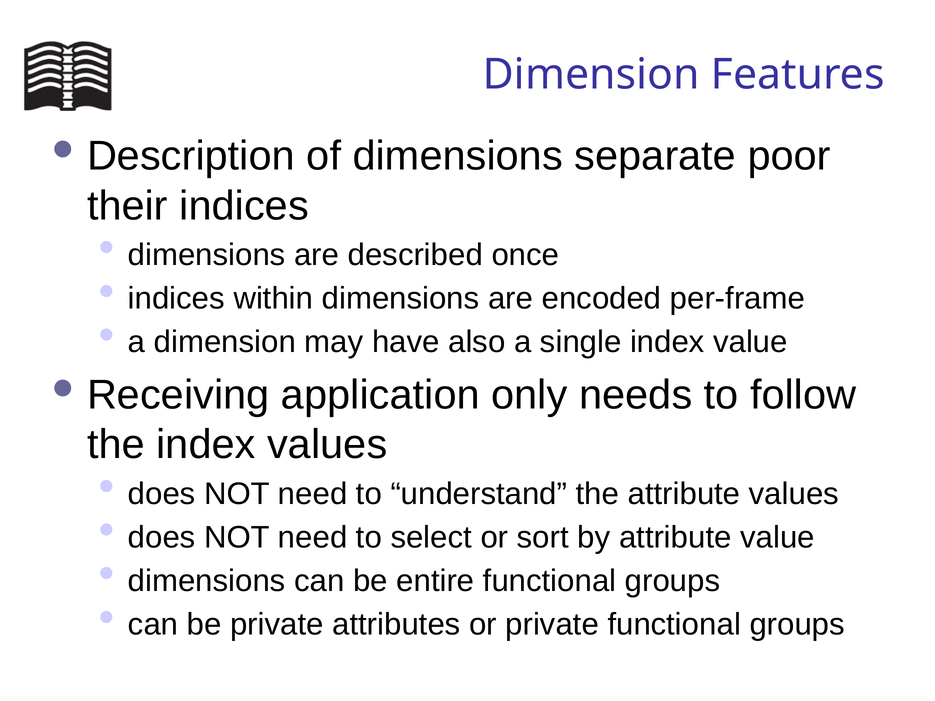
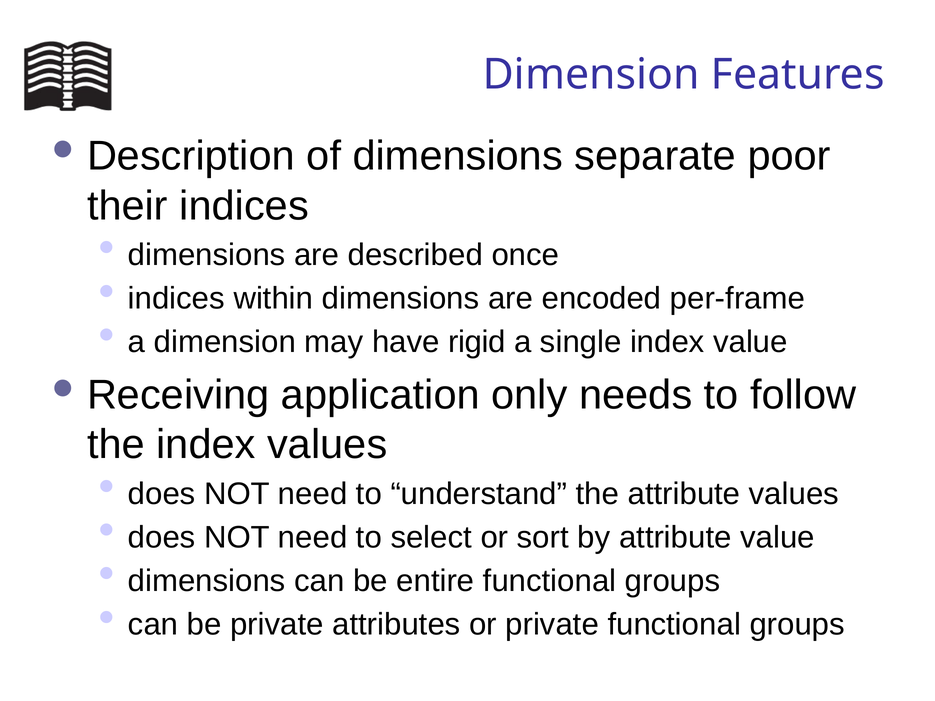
also: also -> rigid
